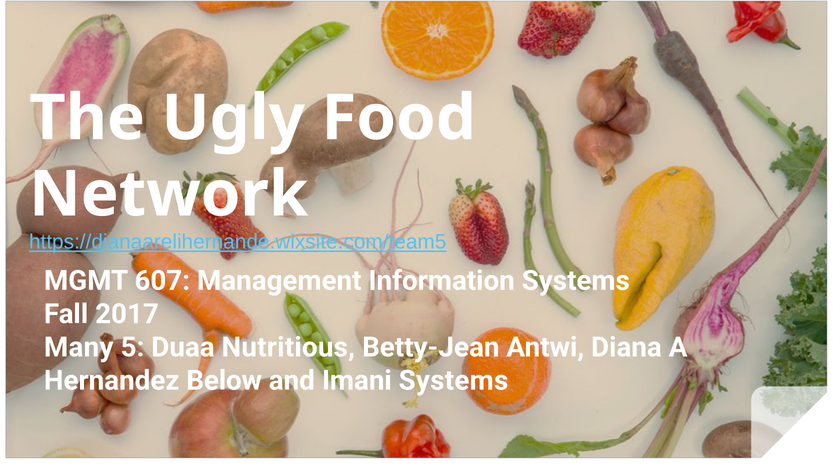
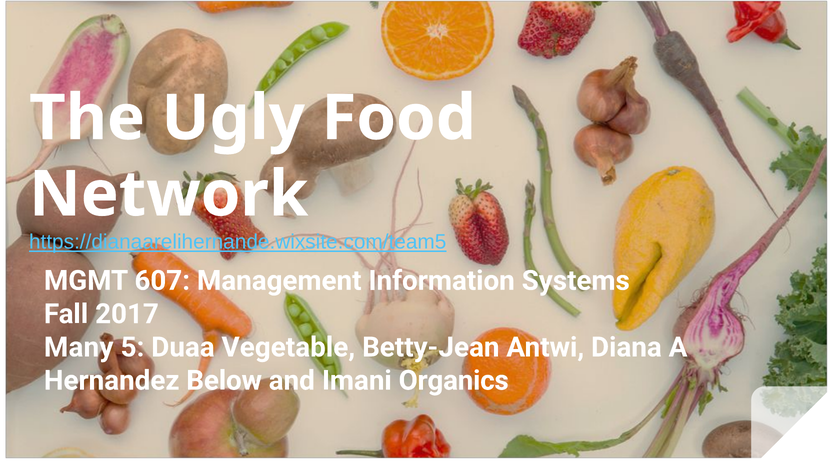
Nutritious: Nutritious -> Vegetable
Imani Systems: Systems -> Organics
